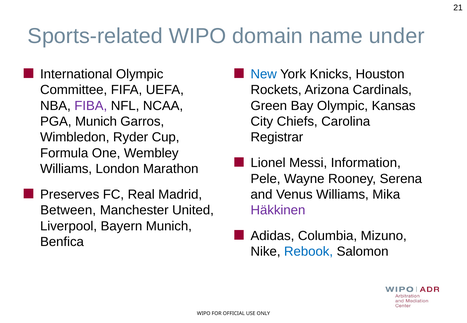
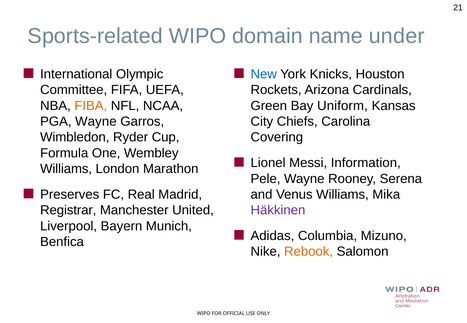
FIBA colour: purple -> orange
Bay Olympic: Olympic -> Uniform
PGA Munich: Munich -> Wayne
Registrar: Registrar -> Covering
Between: Between -> Registrar
Rebook colour: blue -> orange
